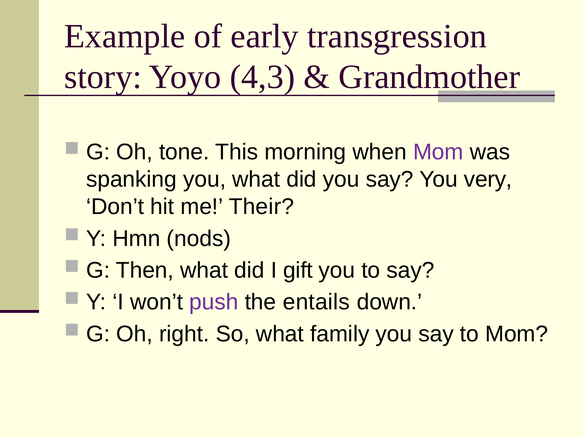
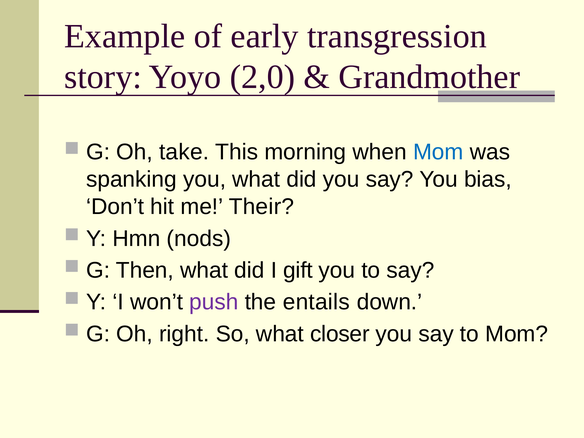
4,3: 4,3 -> 2,0
tone: tone -> take
Mom at (438, 152) colour: purple -> blue
very: very -> bias
family: family -> closer
